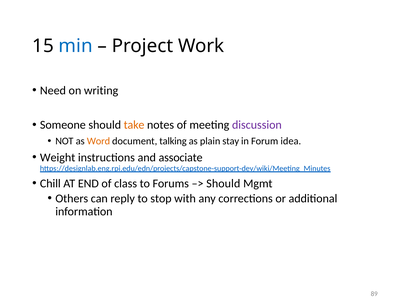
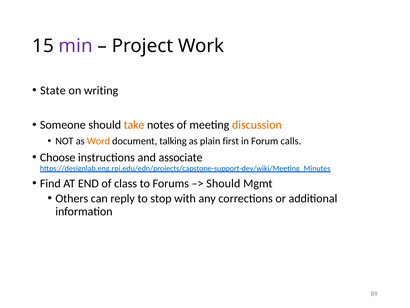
min colour: blue -> purple
Need: Need -> State
discussion colour: purple -> orange
stay: stay -> first
idea: idea -> calls
Weight: Weight -> Choose
Chill: Chill -> Find
